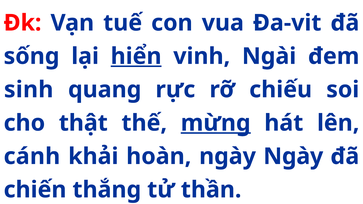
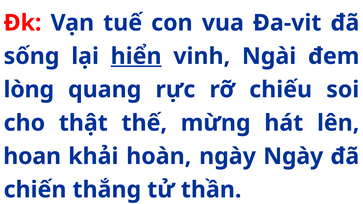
sinh: sinh -> lòng
mừng underline: present -> none
cánh: cánh -> hoan
